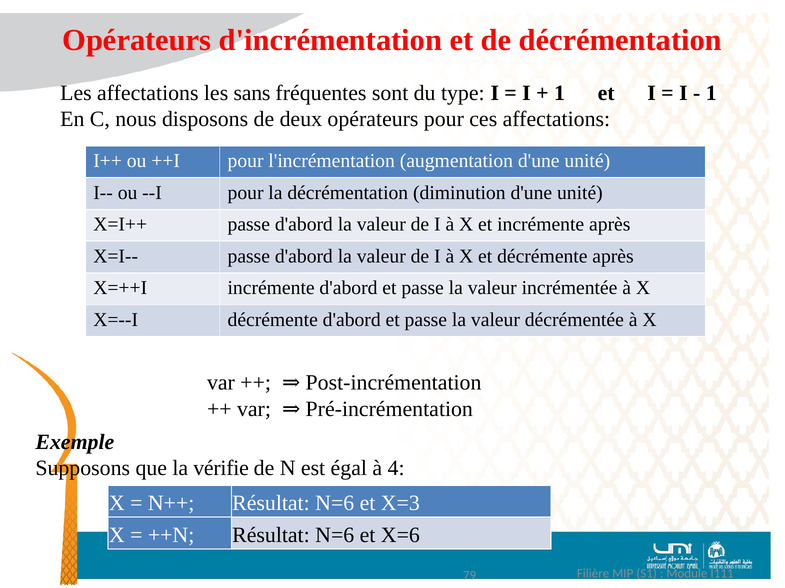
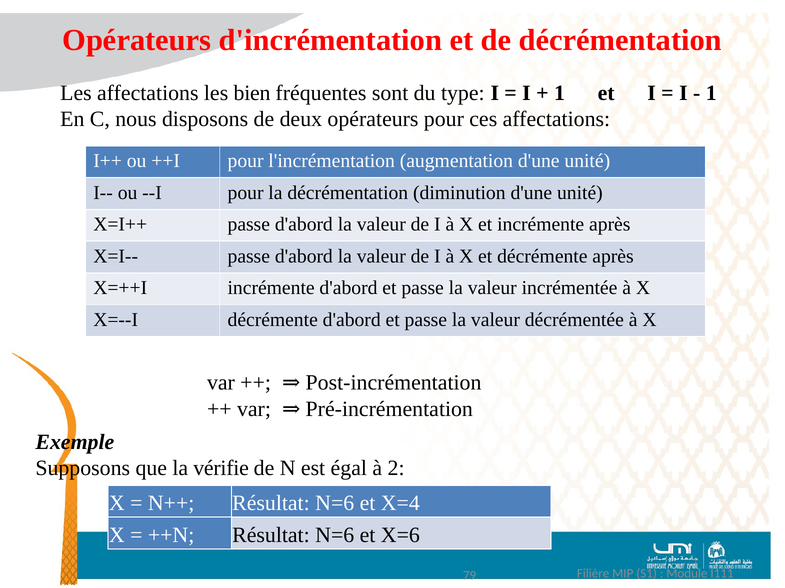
sans: sans -> bien
4: 4 -> 2
X=3: X=3 -> X=4
